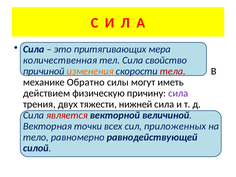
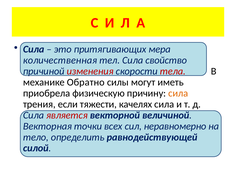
изменения colour: orange -> red
действием: действием -> приобрела
сила at (178, 93) colour: purple -> orange
двух: двух -> если
нижней: нижней -> качелях
приложенных: приложенных -> неравномерно
равномерно: равномерно -> определить
